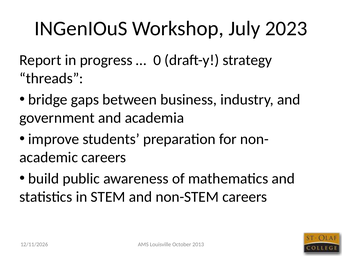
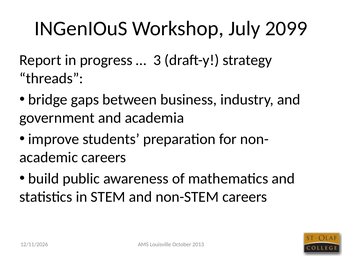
2023: 2023 -> 2099
0: 0 -> 3
